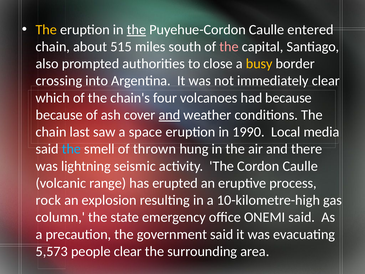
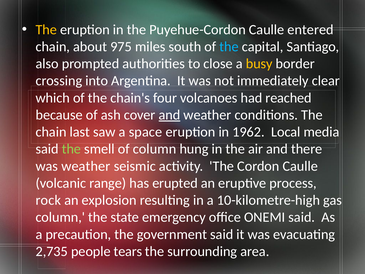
the at (136, 30) underline: present -> none
515: 515 -> 975
the at (229, 47) colour: pink -> light blue
had because: because -> reached
1990: 1990 -> 1962
the at (71, 149) colour: light blue -> light green
of thrown: thrown -> column
was lightning: lightning -> weather
5,573: 5,573 -> 2,735
people clear: clear -> tears
